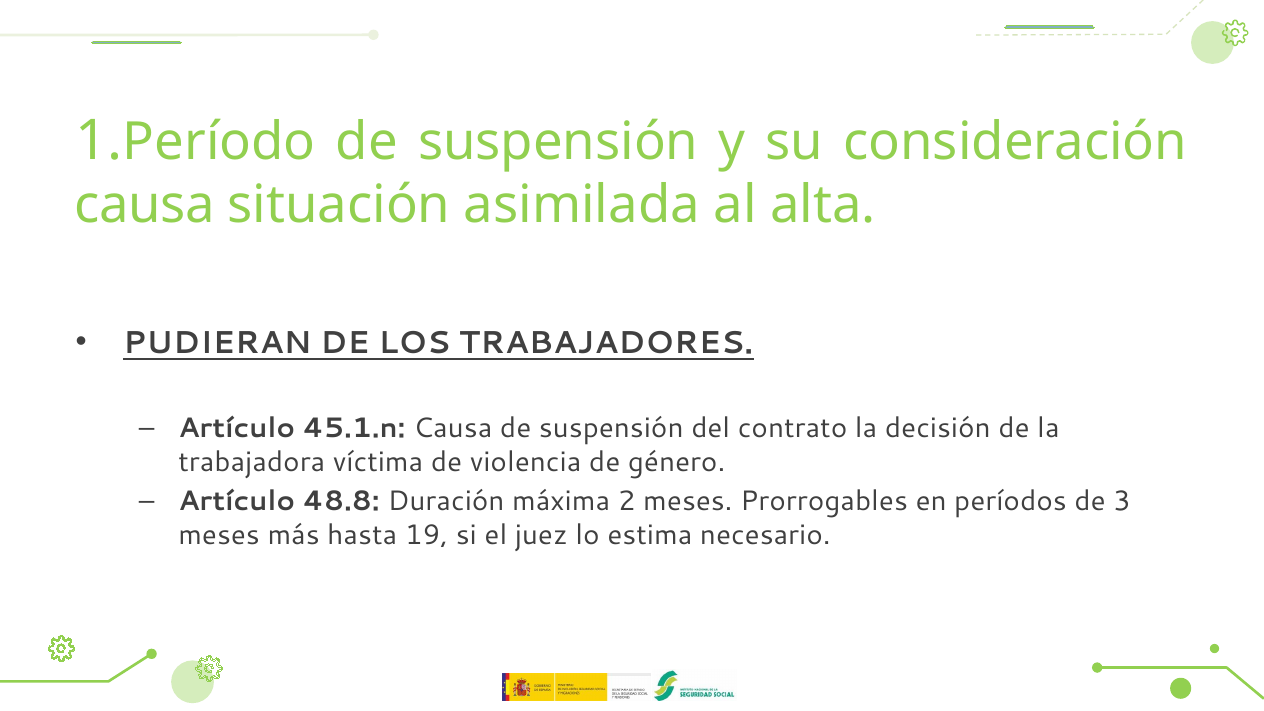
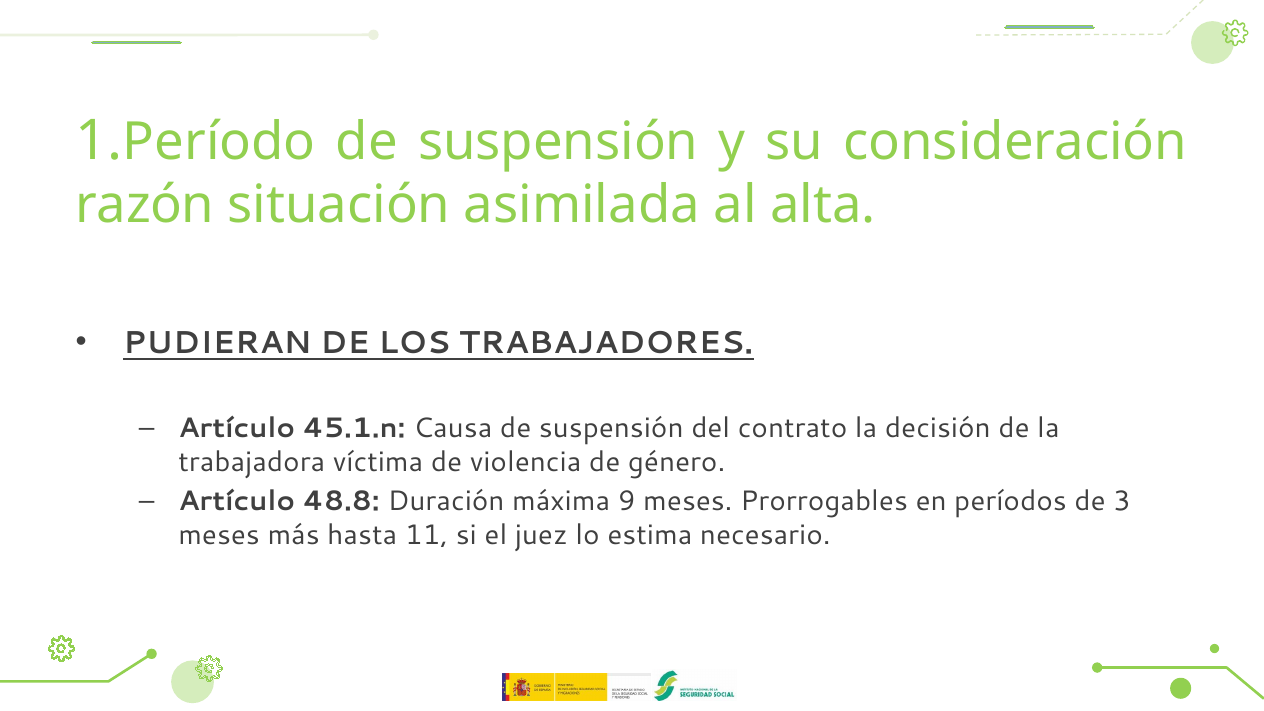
causa at (145, 206): causa -> razón
2: 2 -> 9
19: 19 -> 11
